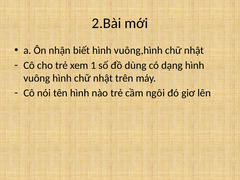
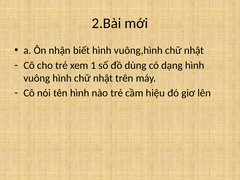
ngôi: ngôi -> hiệu
